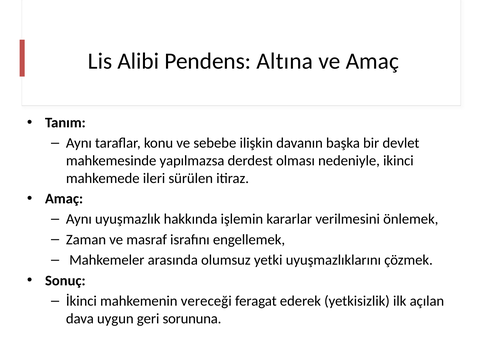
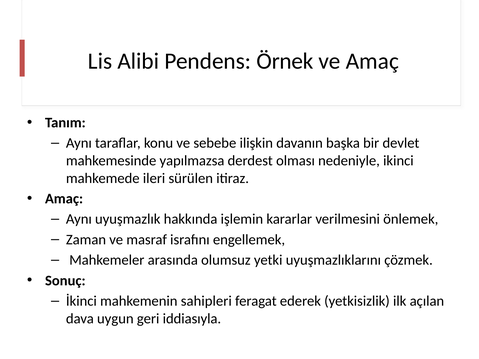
Altına: Altına -> Örnek
vereceği: vereceği -> sahipleri
sorununa: sorununa -> iddiasıyla
